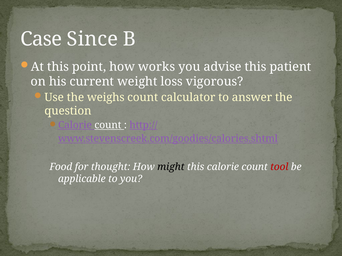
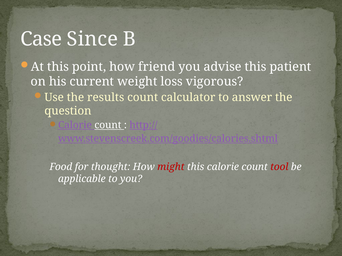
works: works -> friend
weighs: weighs -> results
might colour: black -> red
